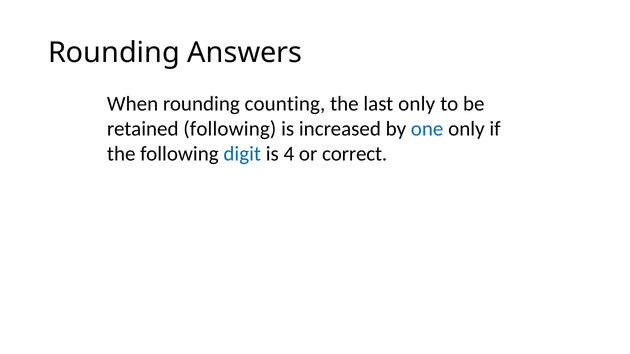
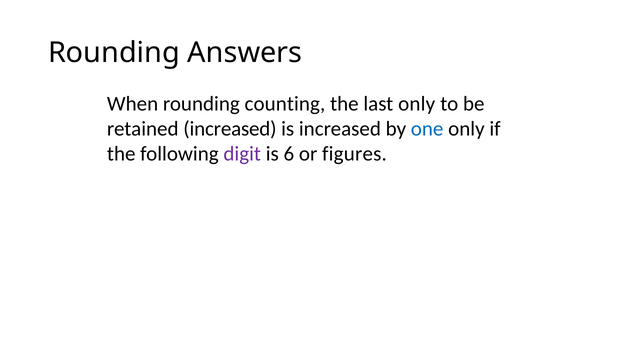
retained following: following -> increased
digit colour: blue -> purple
4: 4 -> 6
correct: correct -> figures
